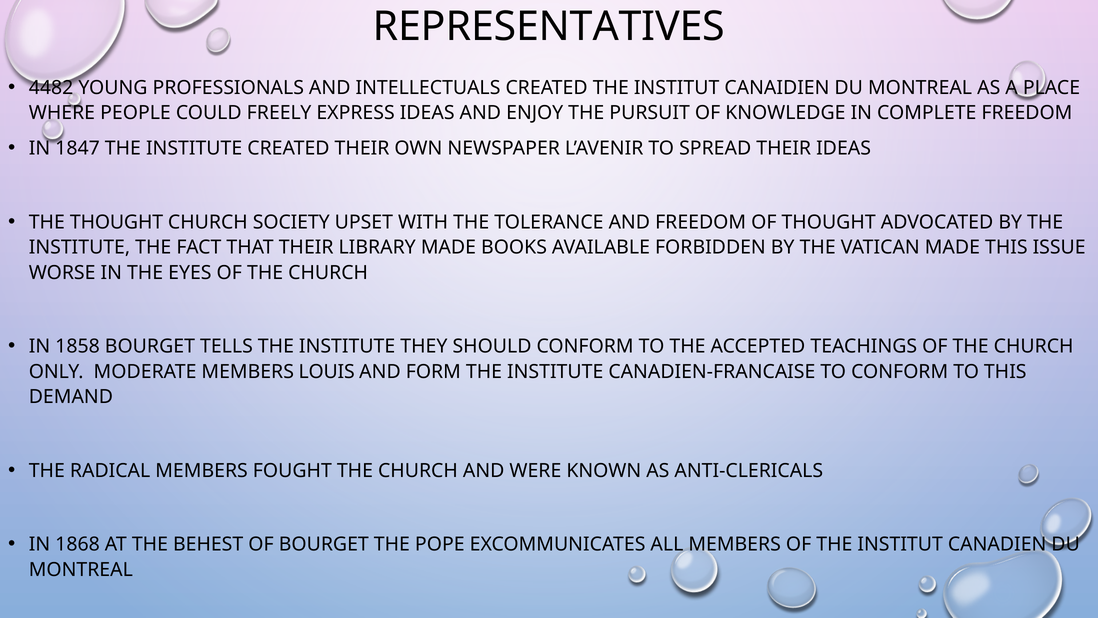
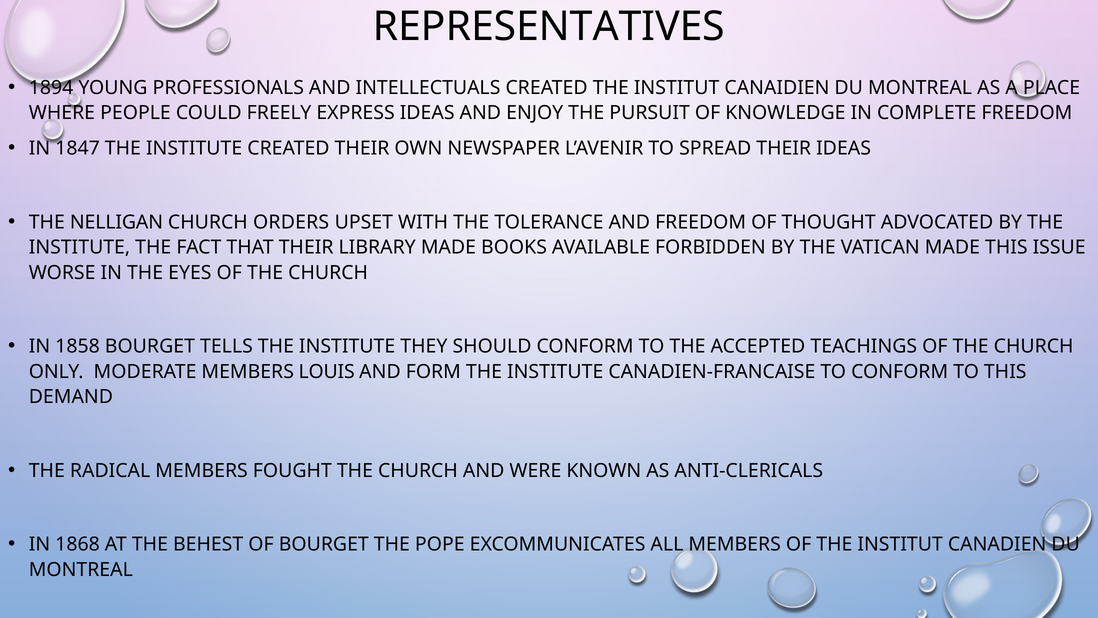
4482: 4482 -> 1894
THE THOUGHT: THOUGHT -> NELLIGAN
SOCIETY: SOCIETY -> ORDERS
